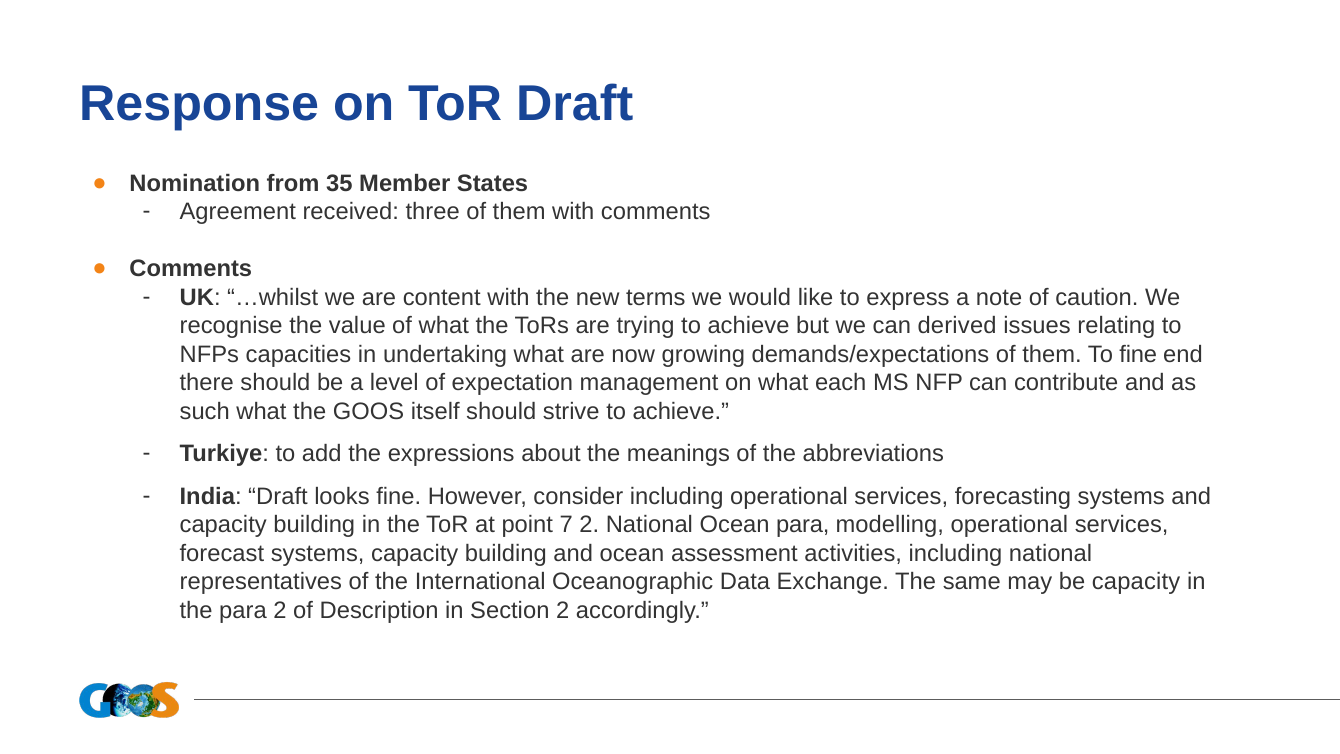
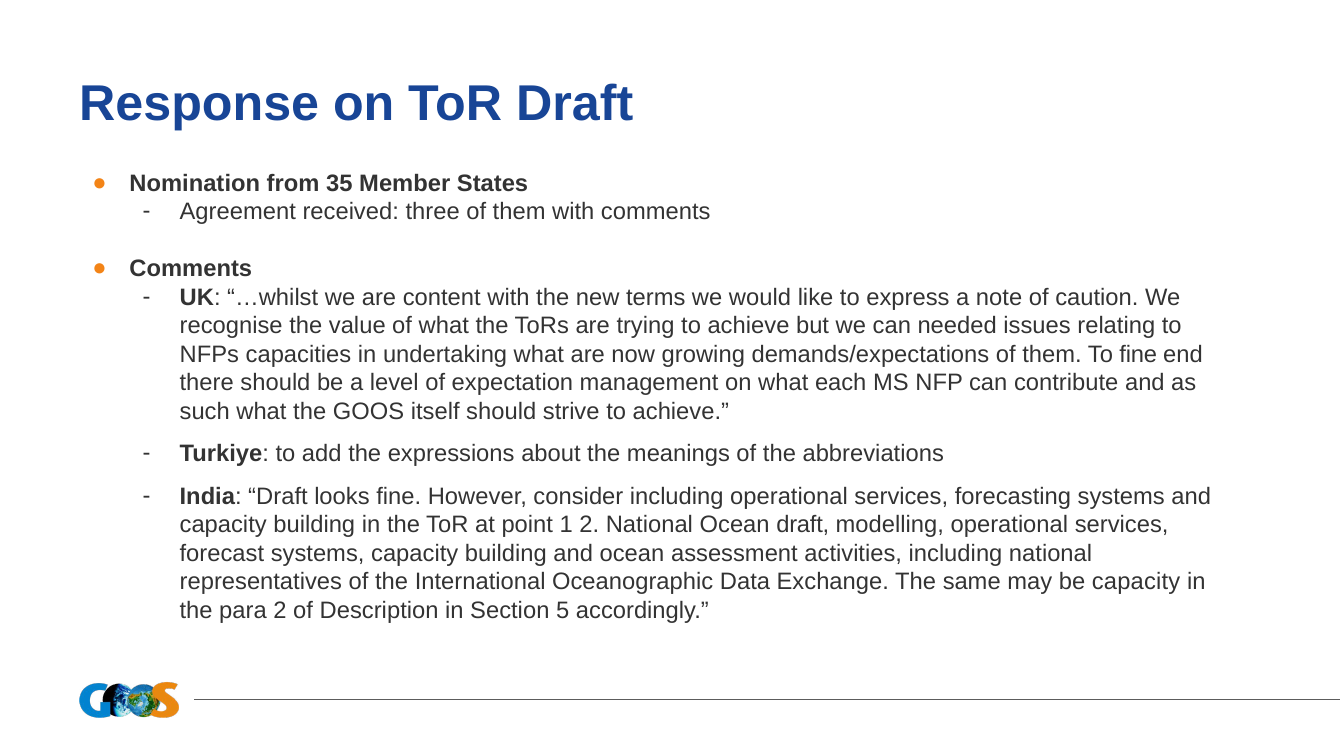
derived: derived -> needed
7: 7 -> 1
Ocean para: para -> draft
Section 2: 2 -> 5
